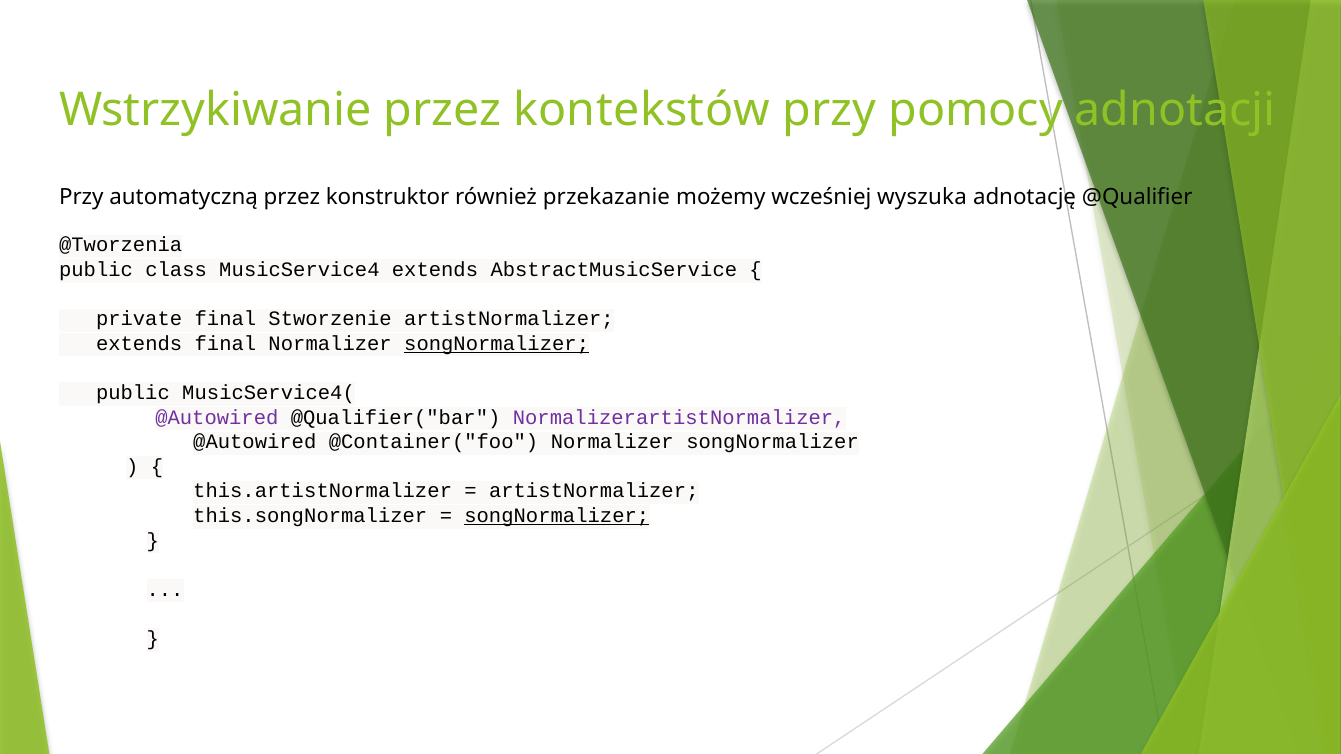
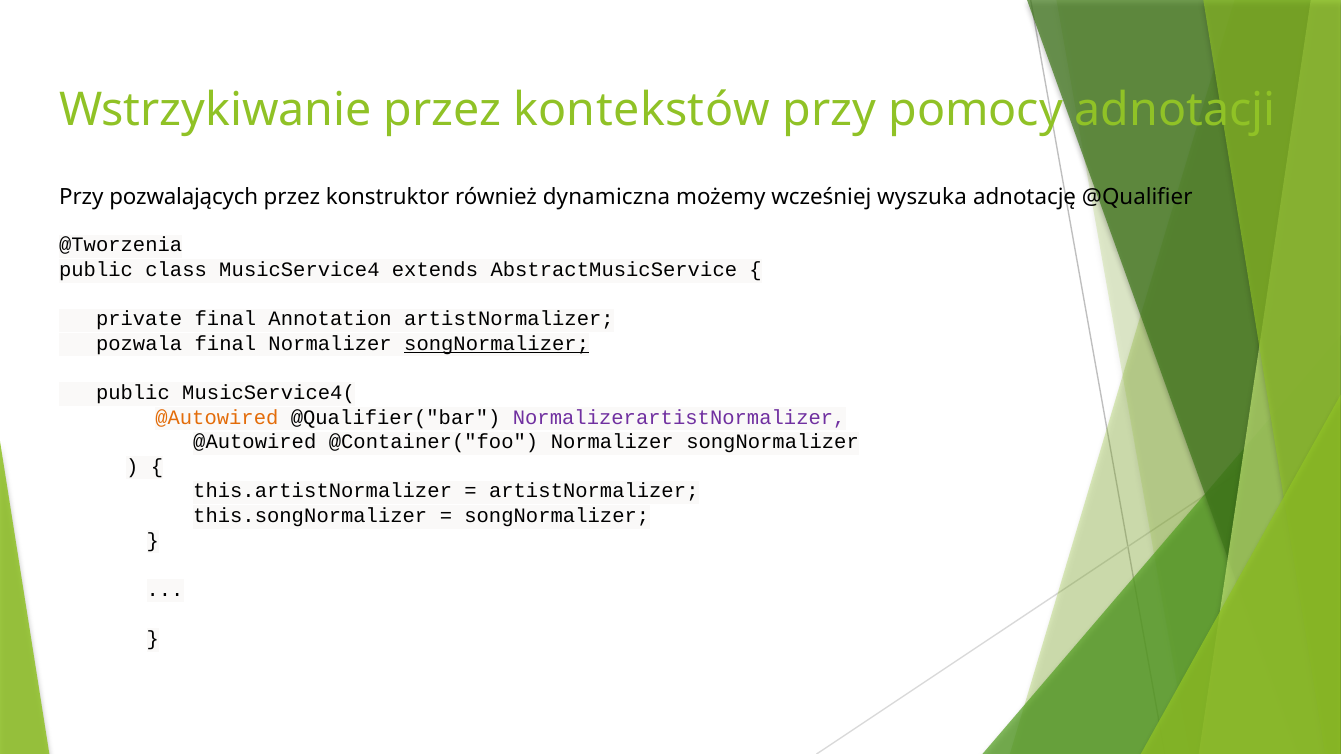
automatyczną: automatyczną -> pozwalających
przekazanie: przekazanie -> dynamiczna
Stworzenie: Stworzenie -> Annotation
extends at (139, 344): extends -> pozwala
@Autowired at (217, 418) colour: purple -> orange
songNormalizer at (557, 516) underline: present -> none
